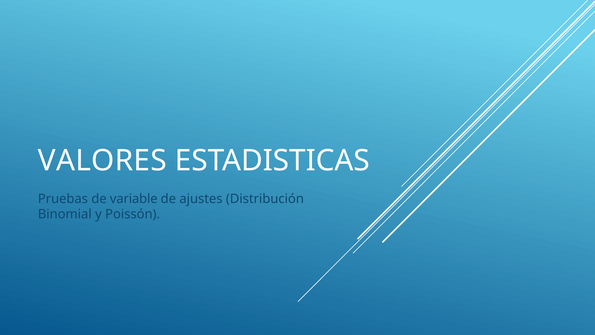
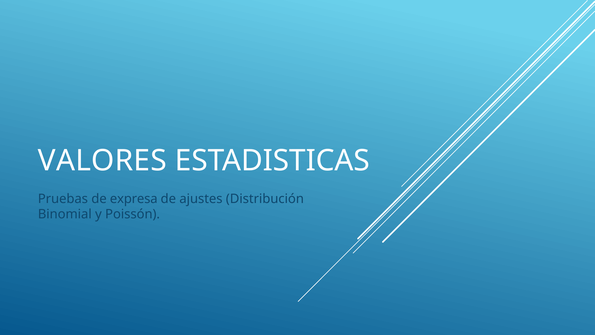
variable: variable -> expresa
